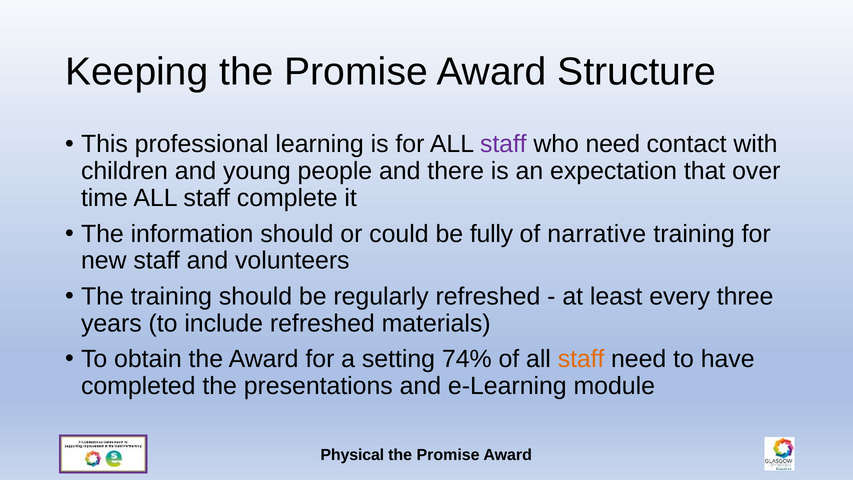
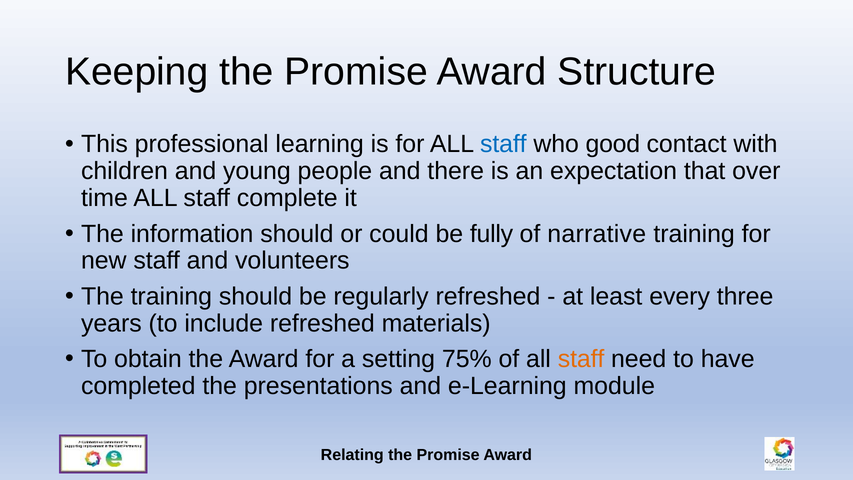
staff at (503, 144) colour: purple -> blue
who need: need -> good
74%: 74% -> 75%
Physical: Physical -> Relating
